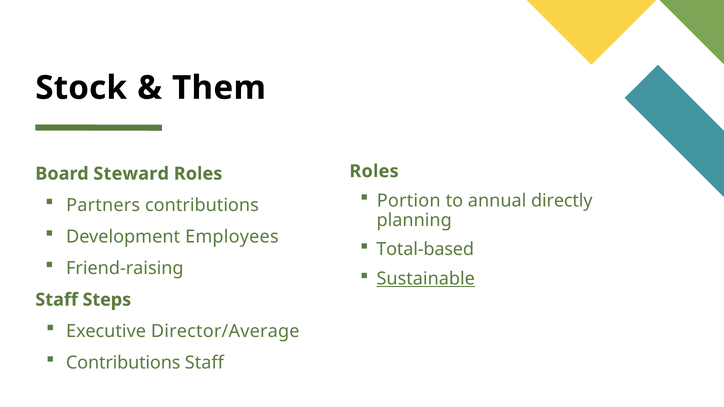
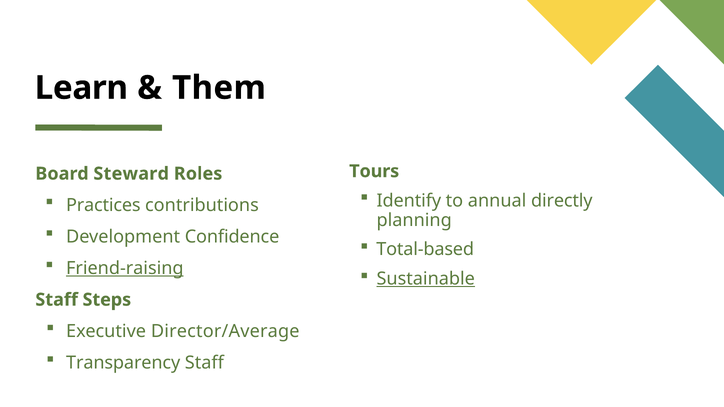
Stock: Stock -> Learn
Roles at (374, 171): Roles -> Tours
Portion: Portion -> Identify
Partners: Partners -> Practices
Employees: Employees -> Confidence
Friend-raising underline: none -> present
Contributions at (123, 363): Contributions -> Transparency
